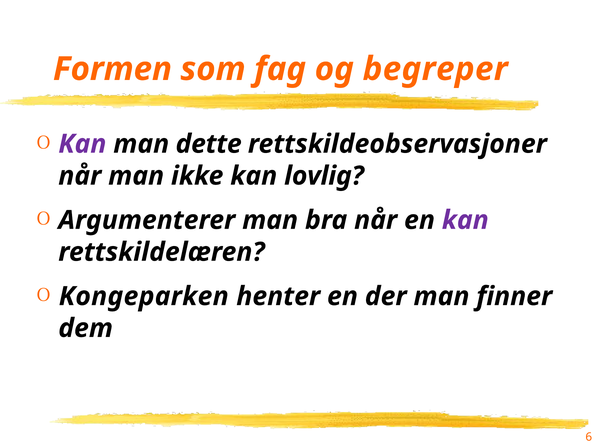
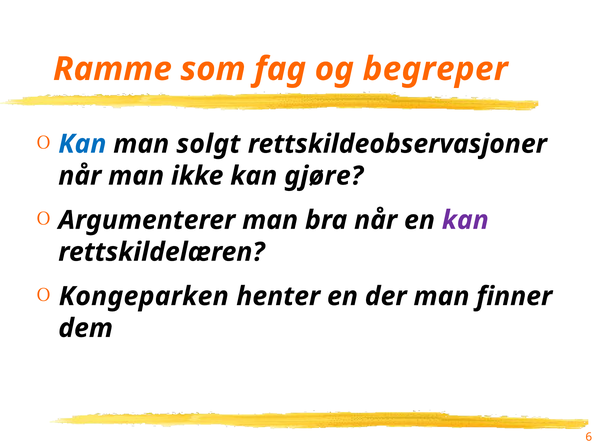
Formen: Formen -> Ramme
Kan at (82, 144) colour: purple -> blue
dette: dette -> solgt
lovlig: lovlig -> gjøre
